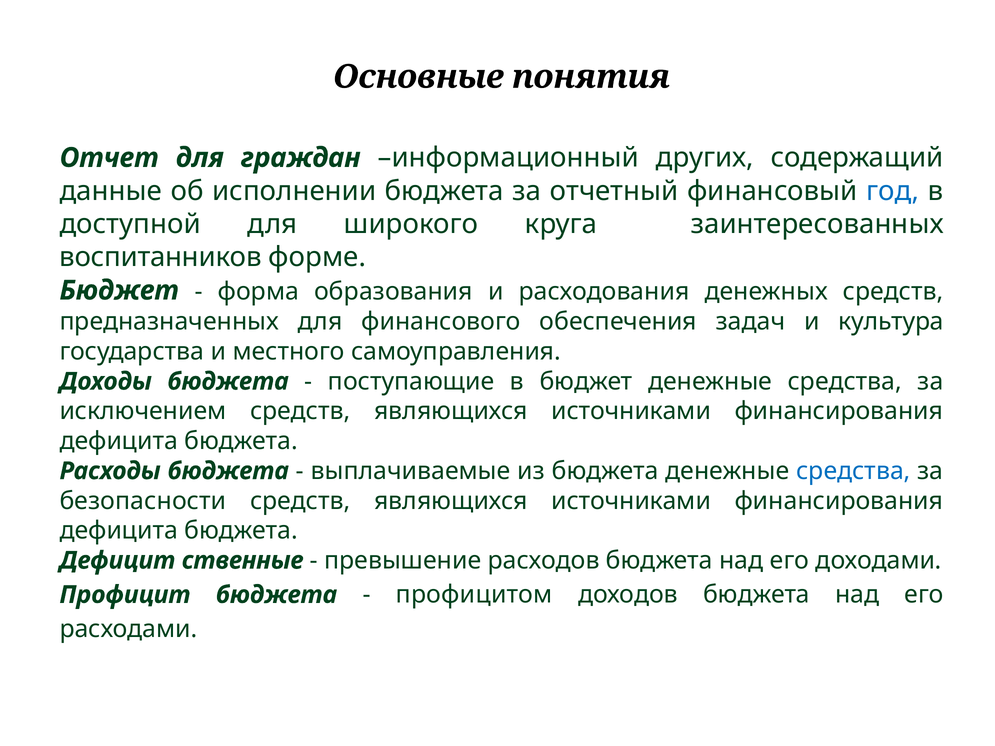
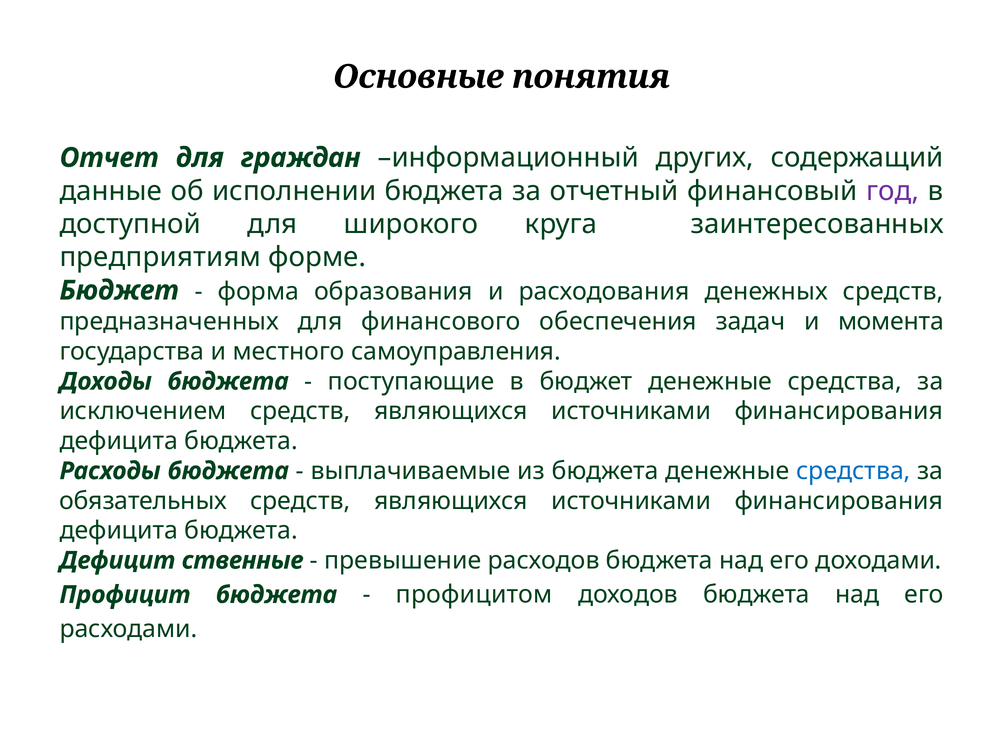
год colour: blue -> purple
воспитанников: воспитанников -> предприятиям
культура: культура -> момента
безопасности: безопасности -> обязательных
